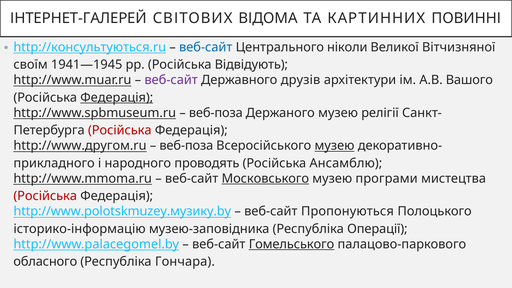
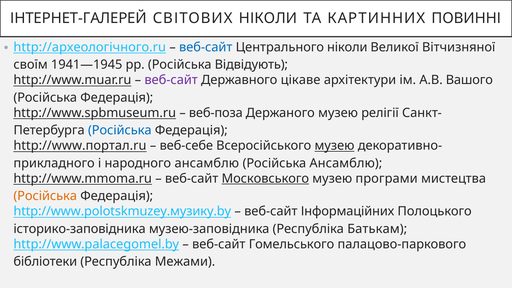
СВІТОВИХ ВІДОМА: ВІДОМА -> НІКОЛИ
http://консультуються.ru: http://консультуються.ru -> http://археологічного.ru
друзів: друзів -> цікаве
Федерація at (117, 98) underline: present -> none
Російська at (120, 130) colour: red -> blue
http://www.другом.ru: http://www.другом.ru -> http://www.портал.ru
веб-поза at (186, 146): веб-поза -> веб-себе
народного проводять: проводять -> ансамблю
Російська at (45, 196) colour: red -> orange
Пропонуються: Пропонуються -> Інформаційних
історико-інформацію: історико-інформацію -> історико-заповідника
Операції: Операції -> Батькам
Гомельського underline: present -> none
обласного: обласного -> бібліотеки
Гончара: Гончара -> Межами
